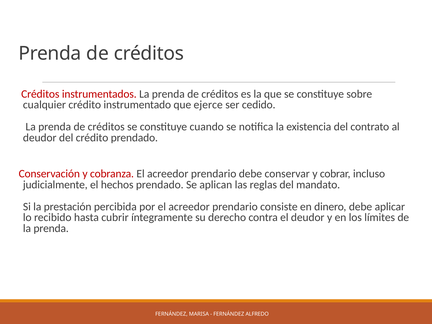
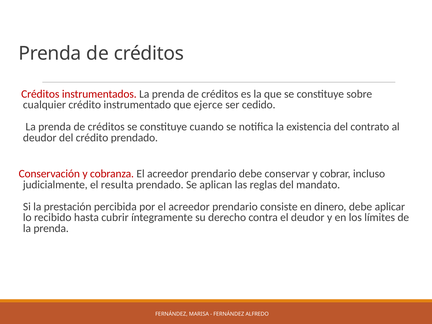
hechos: hechos -> resulta
